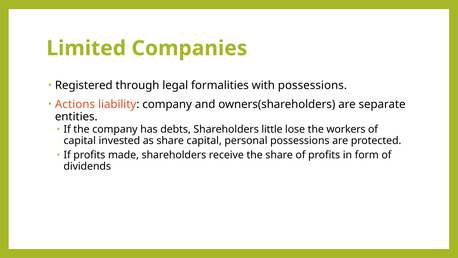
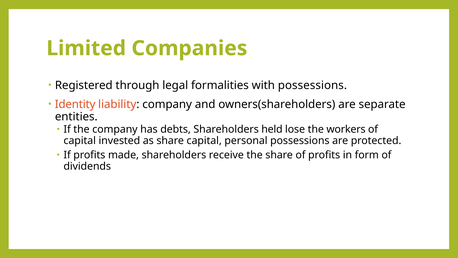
Actions: Actions -> Identity
little: little -> held
